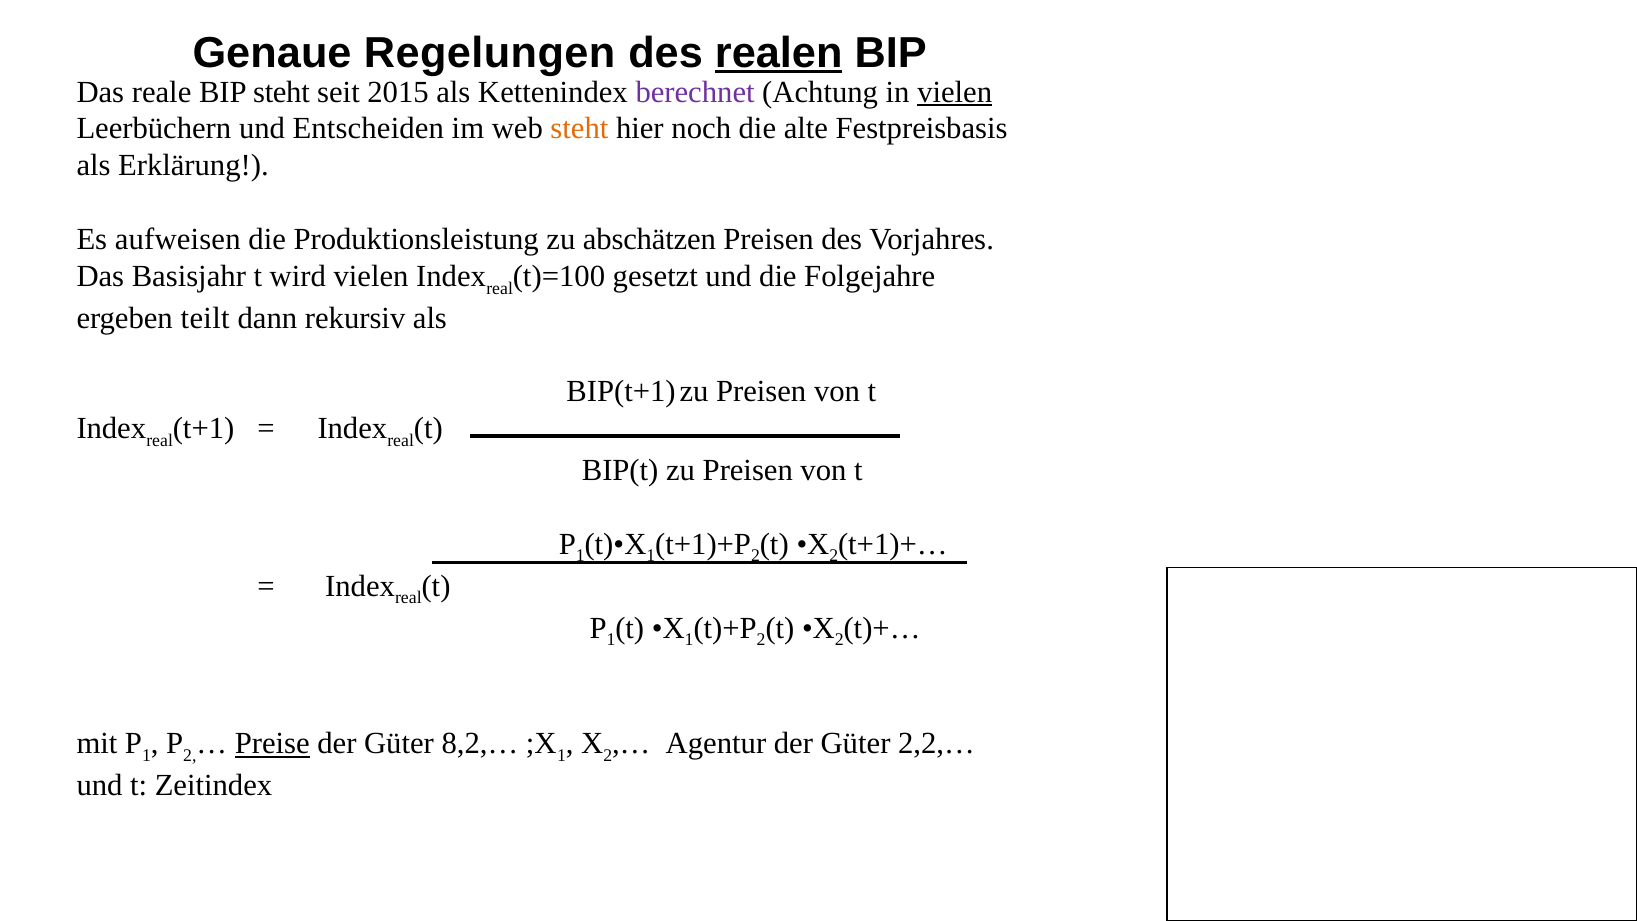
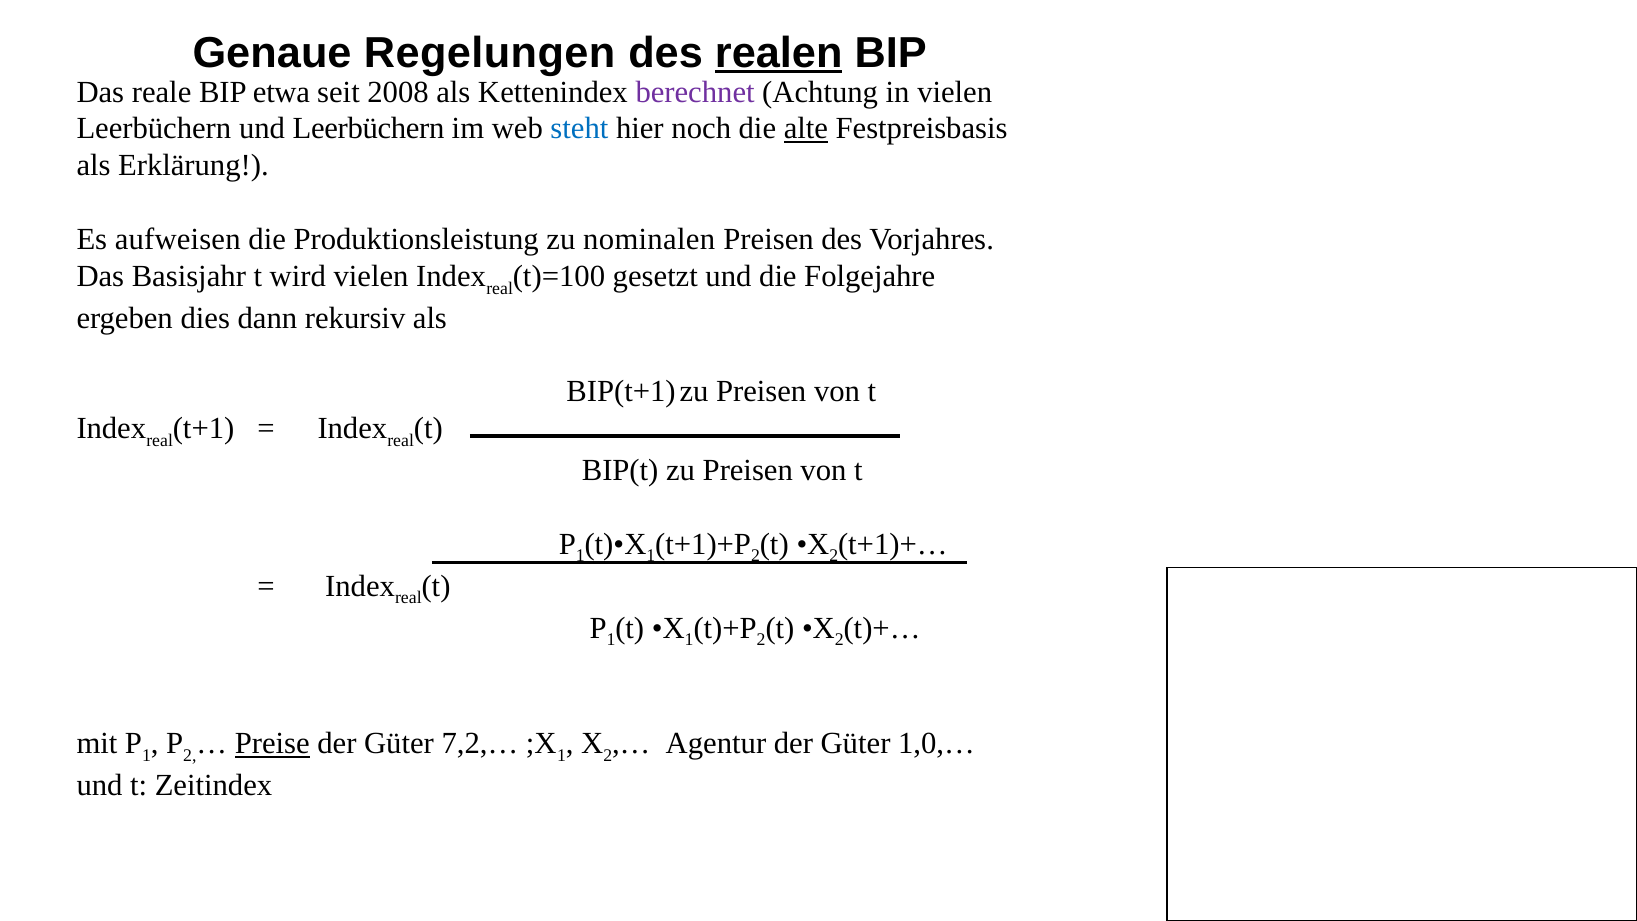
BIP steht: steht -> etwa
2015: 2015 -> 2008
vielen at (955, 92) underline: present -> none
und Entscheiden: Entscheiden -> Leerbüchern
steht at (579, 129) colour: orange -> blue
alte underline: none -> present
abschätzen: abschätzen -> nominalen
teilt: teilt -> dies
8,2,…: 8,2,… -> 7,2,…
2,2,…: 2,2,… -> 1,0,…
